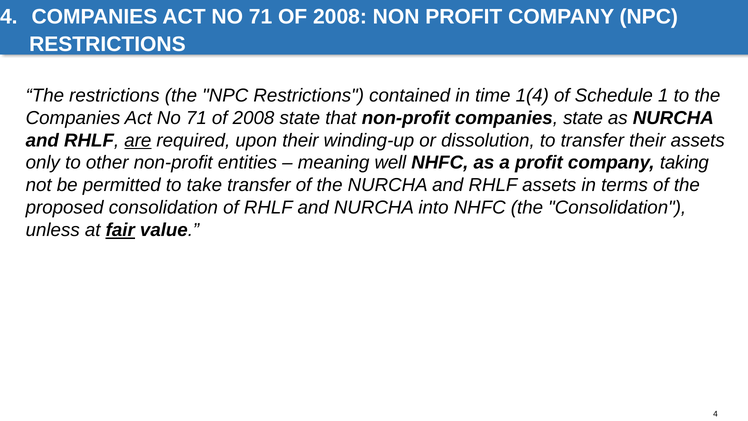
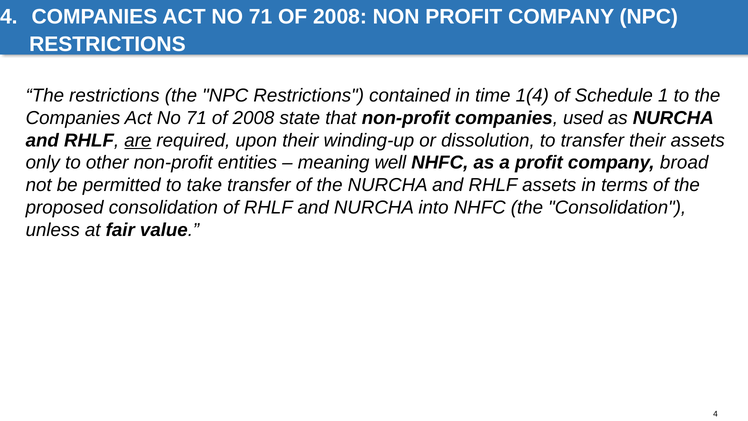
companies state: state -> used
taking: taking -> broad
fair underline: present -> none
